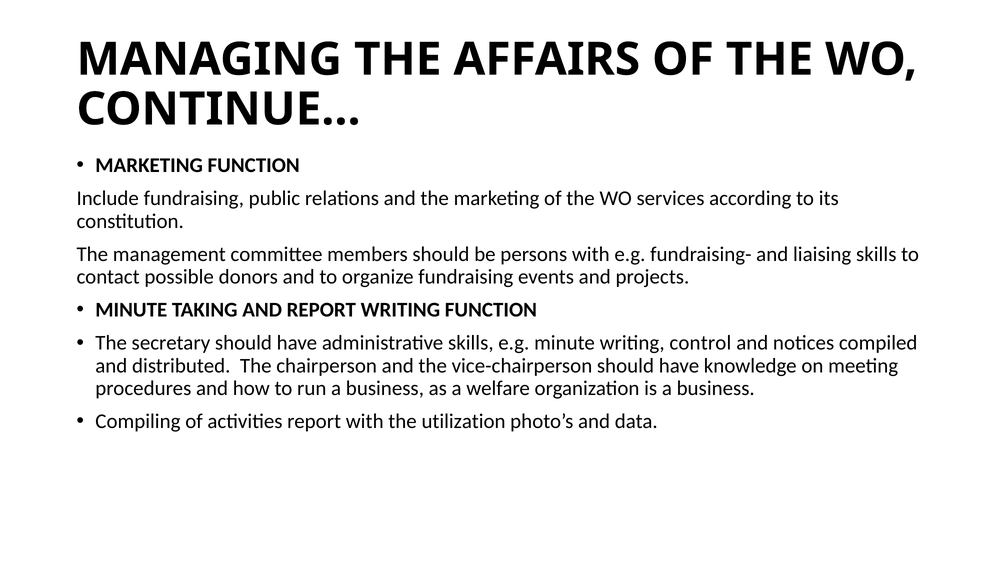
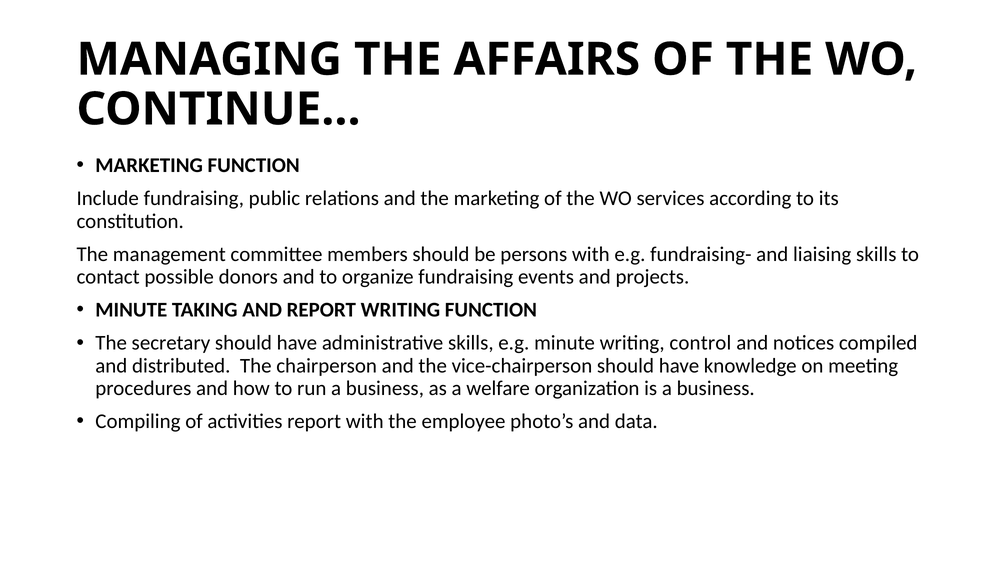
utilization: utilization -> employee
